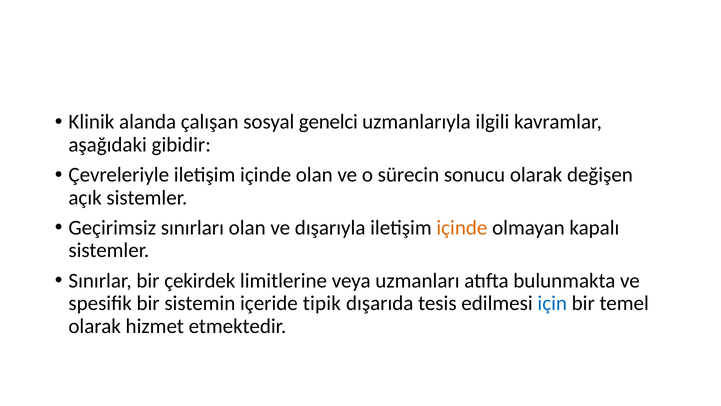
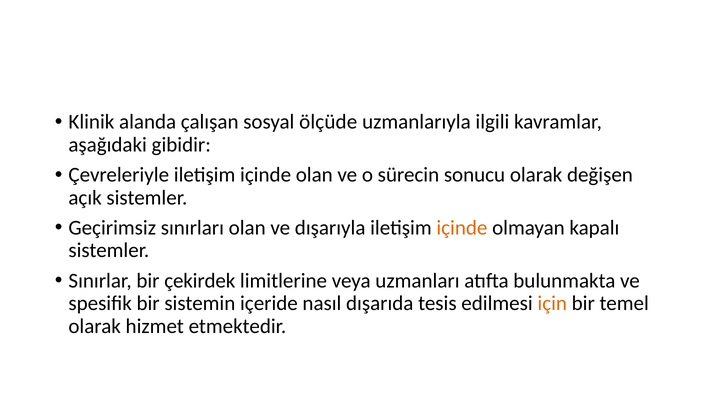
genelci: genelci -> ölçüde
tipik: tipik -> nasıl
için colour: blue -> orange
